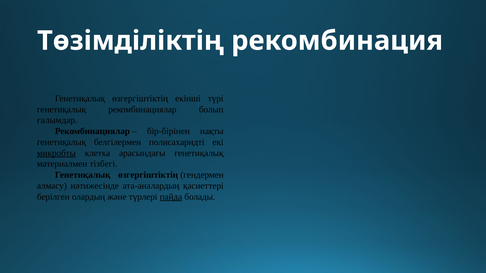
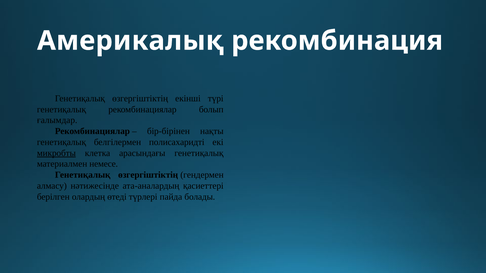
Төзімділіктің: Төзімділіктің -> Америкалық
тізбегі: тізбегі -> немесе
және: және -> өтеді
пайда underline: present -> none
